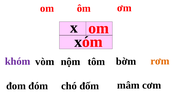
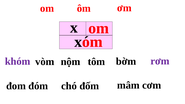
rơm colour: orange -> purple
